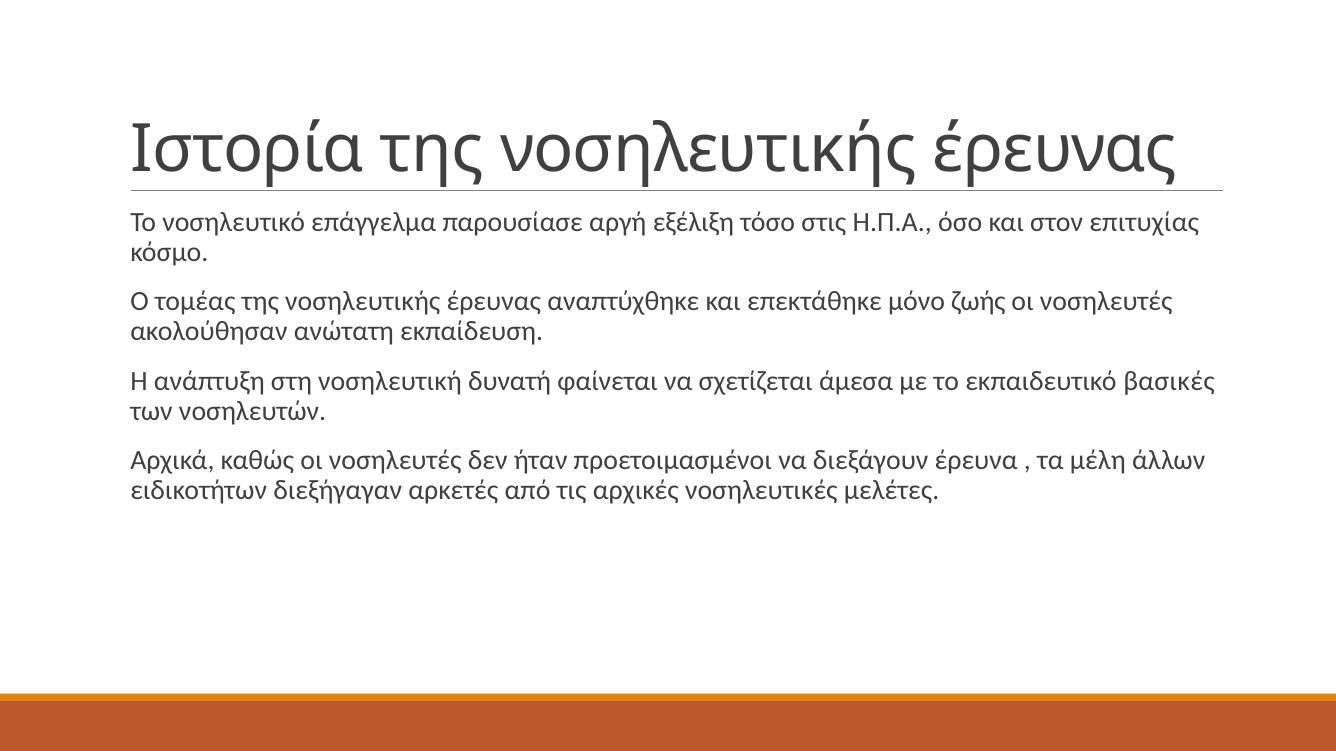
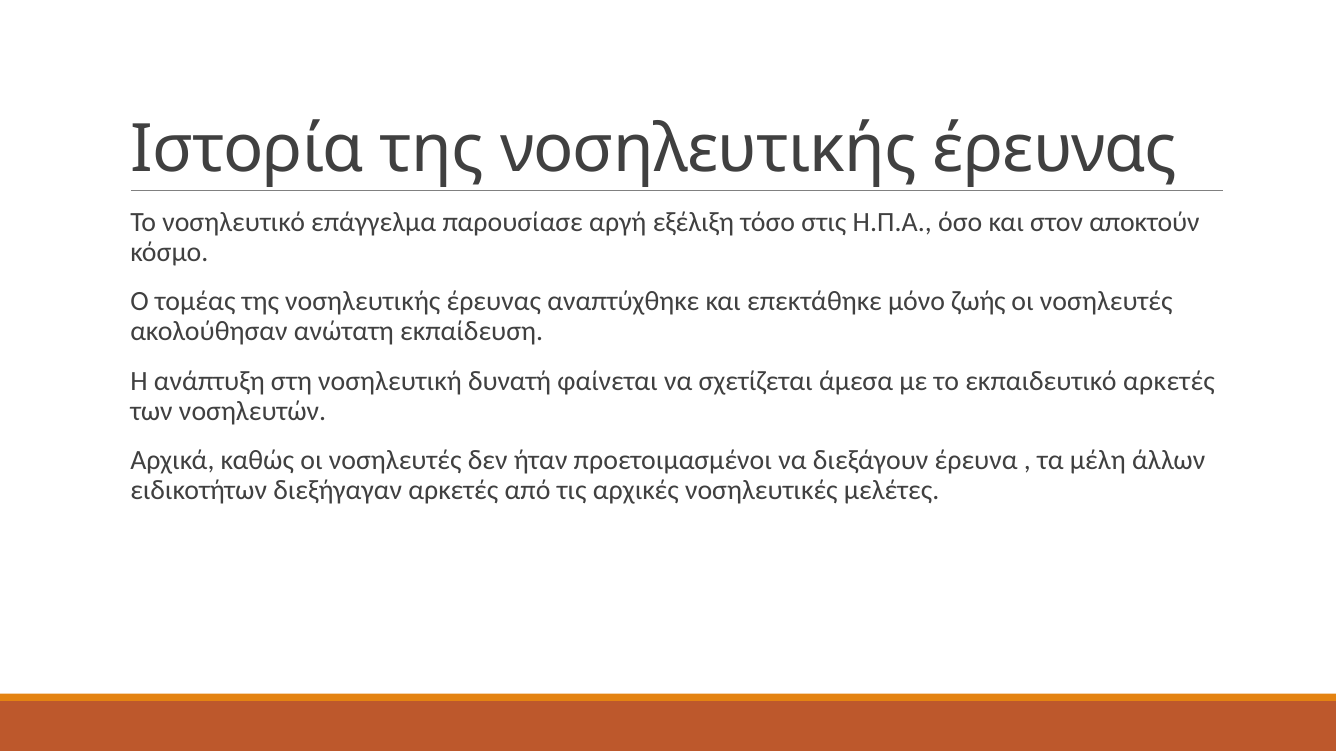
επιτυχίας: επιτυχίας -> αποκτούν
εκπαιδευτικό βασικές: βασικές -> αρκετές
